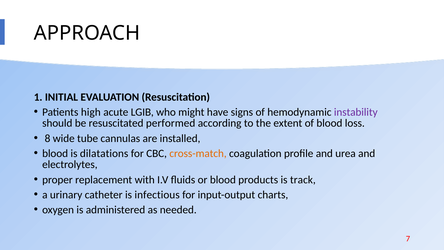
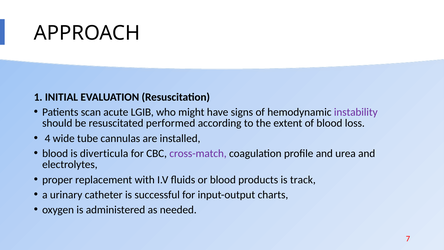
high: high -> scan
8: 8 -> 4
dilatations: dilatations -> diverticula
cross-match colour: orange -> purple
infectious: infectious -> successful
